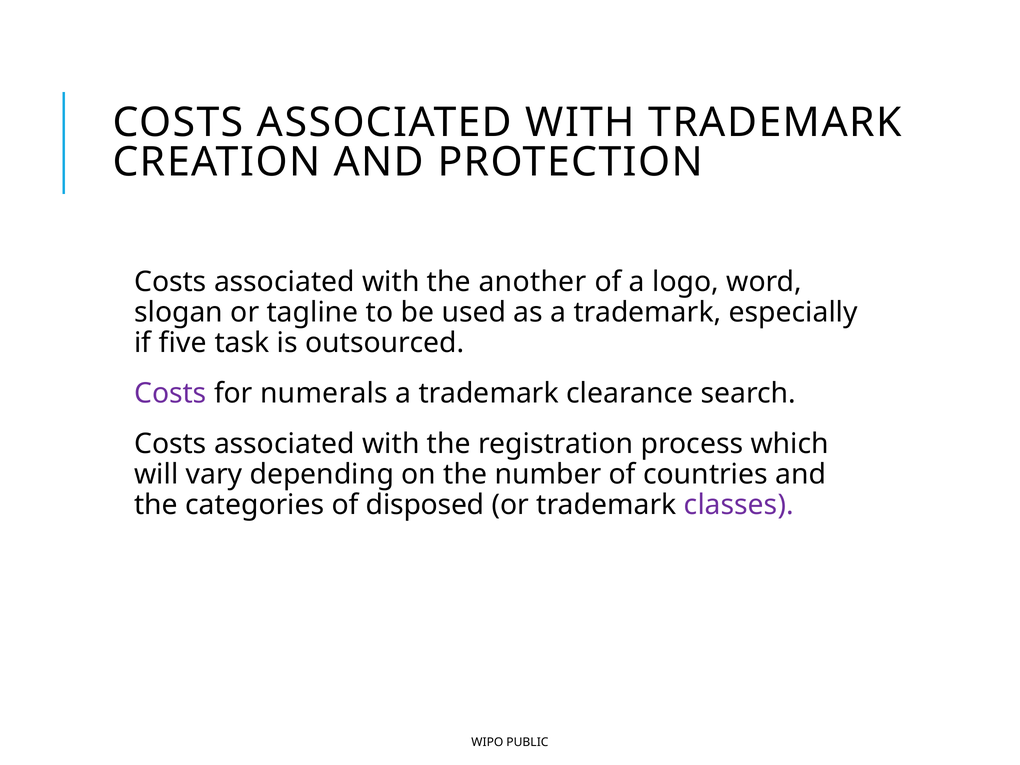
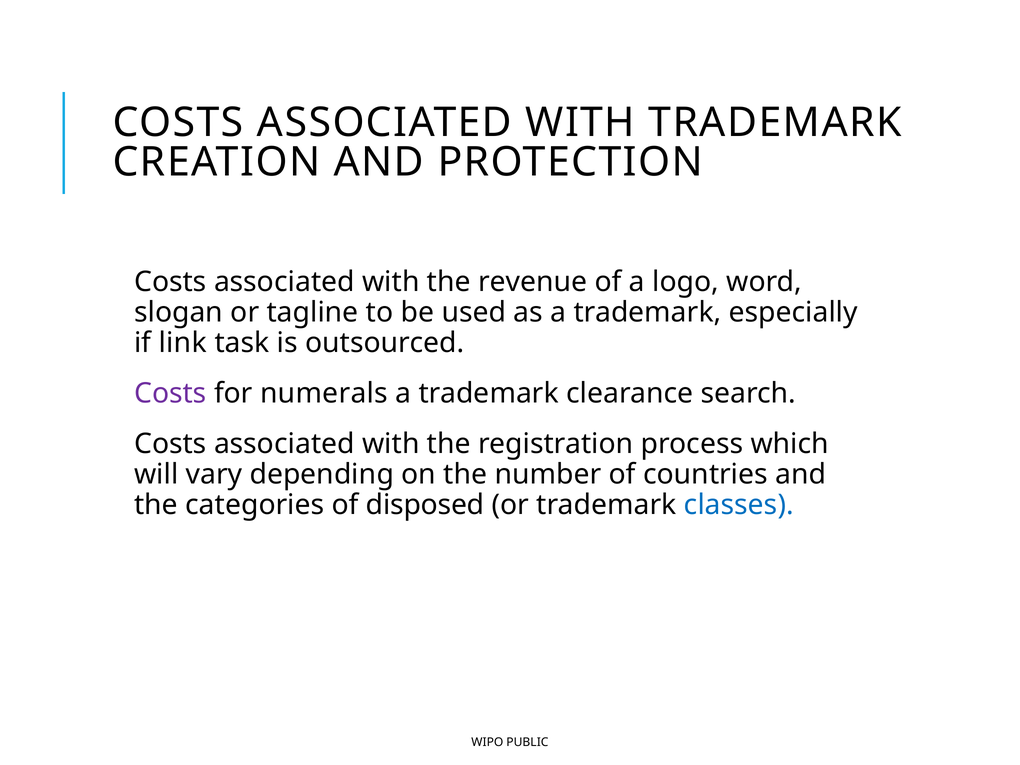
another: another -> revenue
five: five -> link
classes colour: purple -> blue
